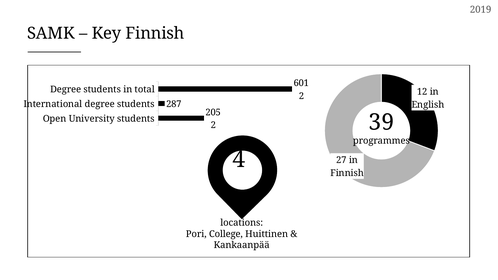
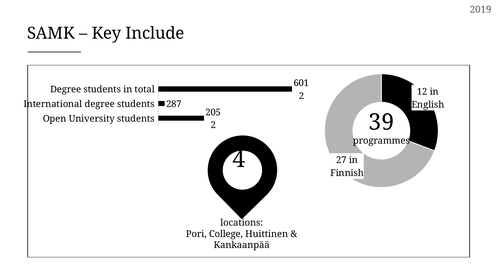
Key Finnish: Finnish -> Include
